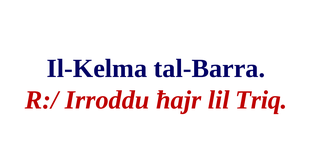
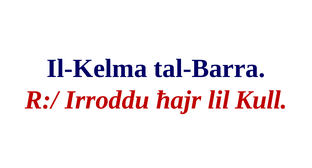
Triq: Triq -> Kull
